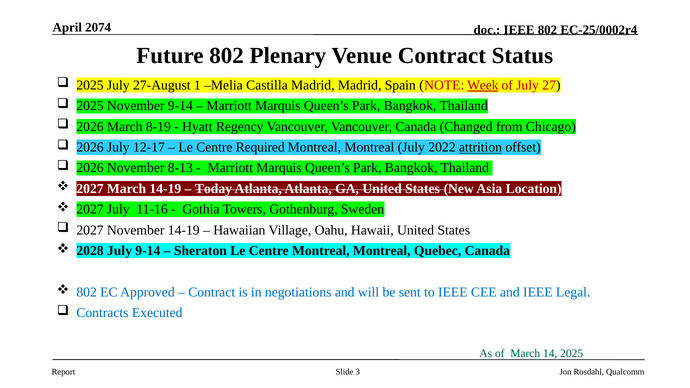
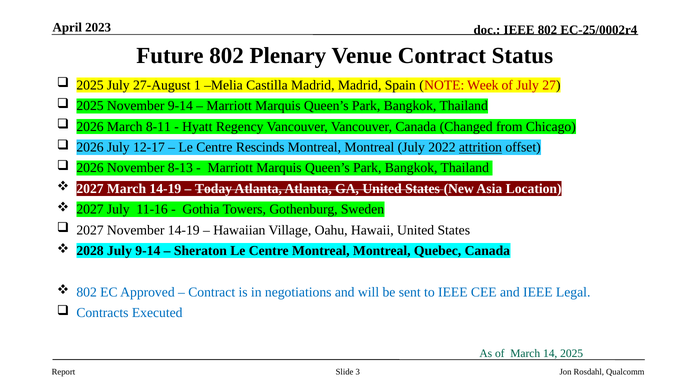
2074: 2074 -> 2023
Week underline: present -> none
8-19: 8-19 -> 8-11
Required: Required -> Rescinds
